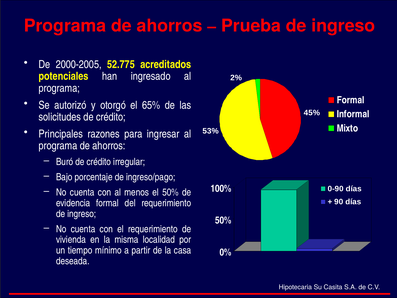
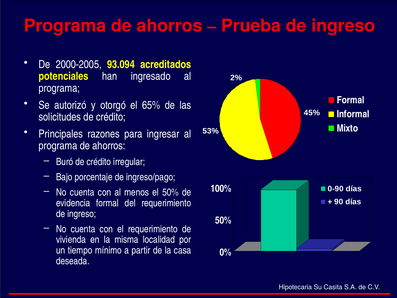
52.775: 52.775 -> 93.094
